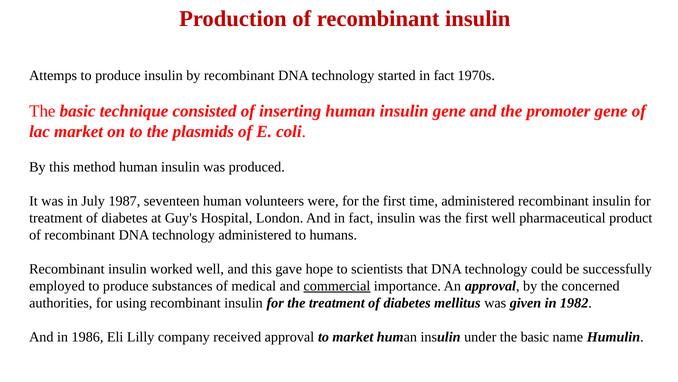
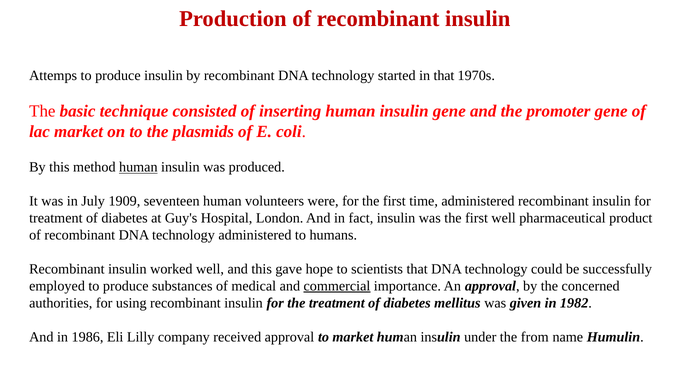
started in fact: fact -> that
human at (138, 167) underline: none -> present
1987: 1987 -> 1909
under the basic: basic -> from
